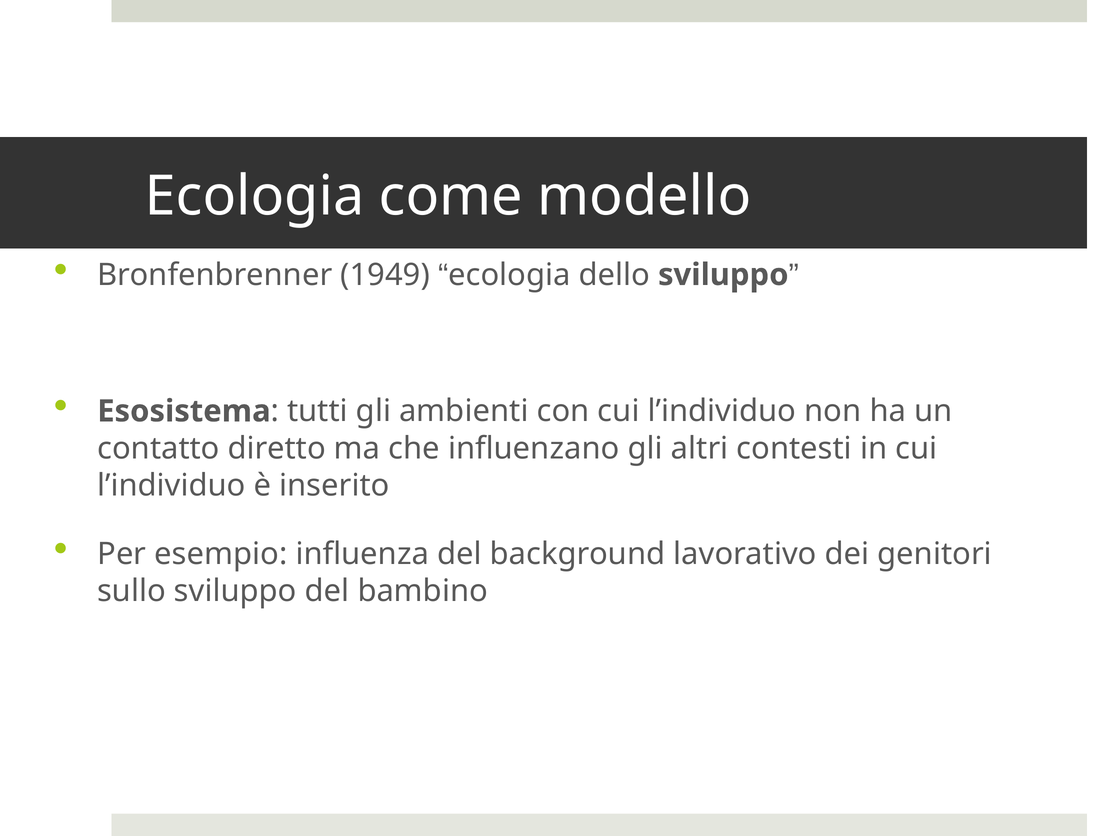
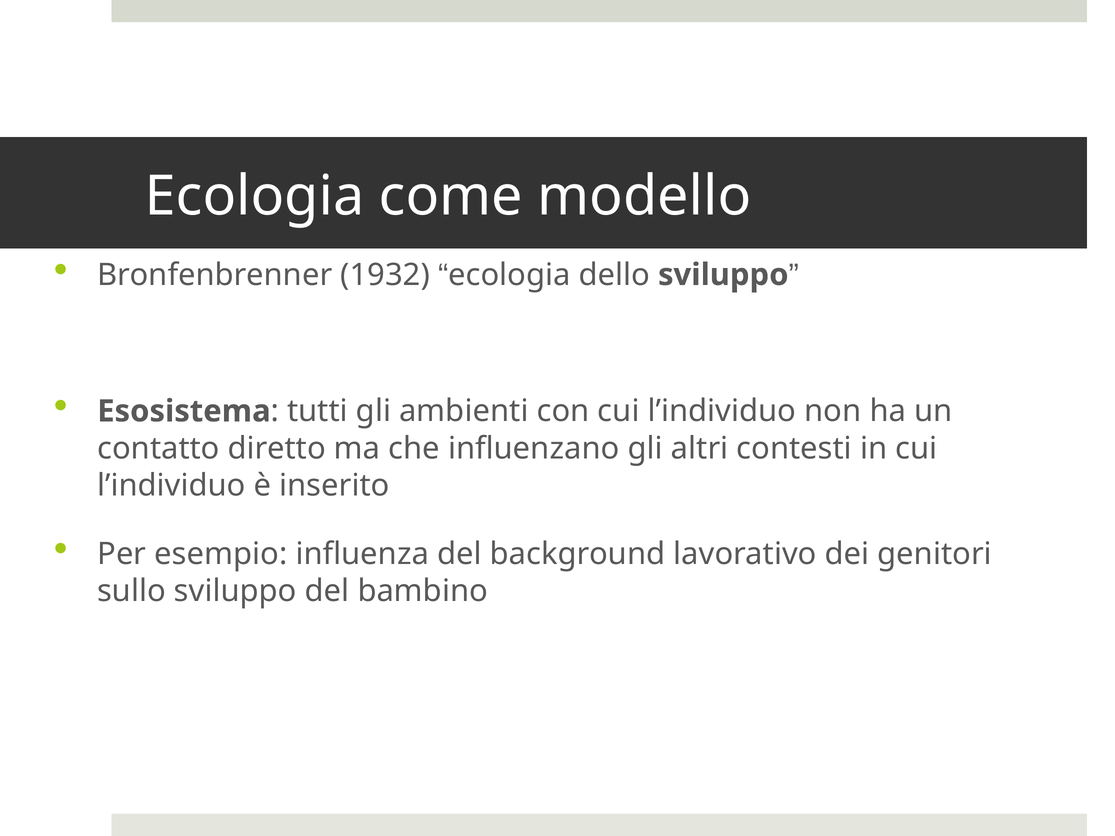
1949: 1949 -> 1932
